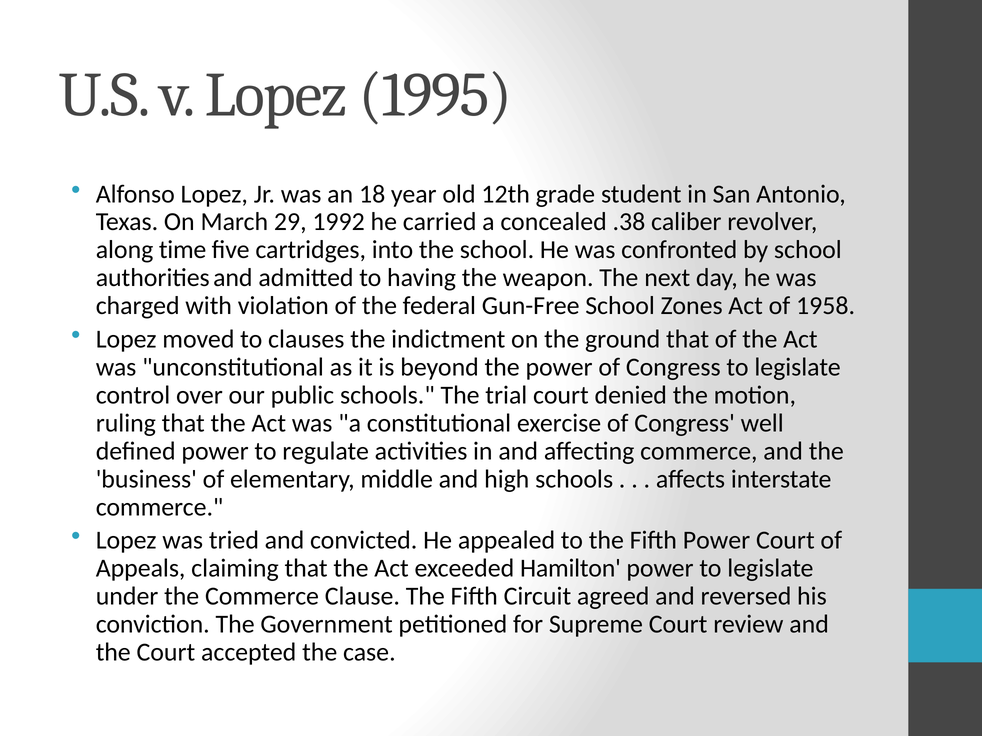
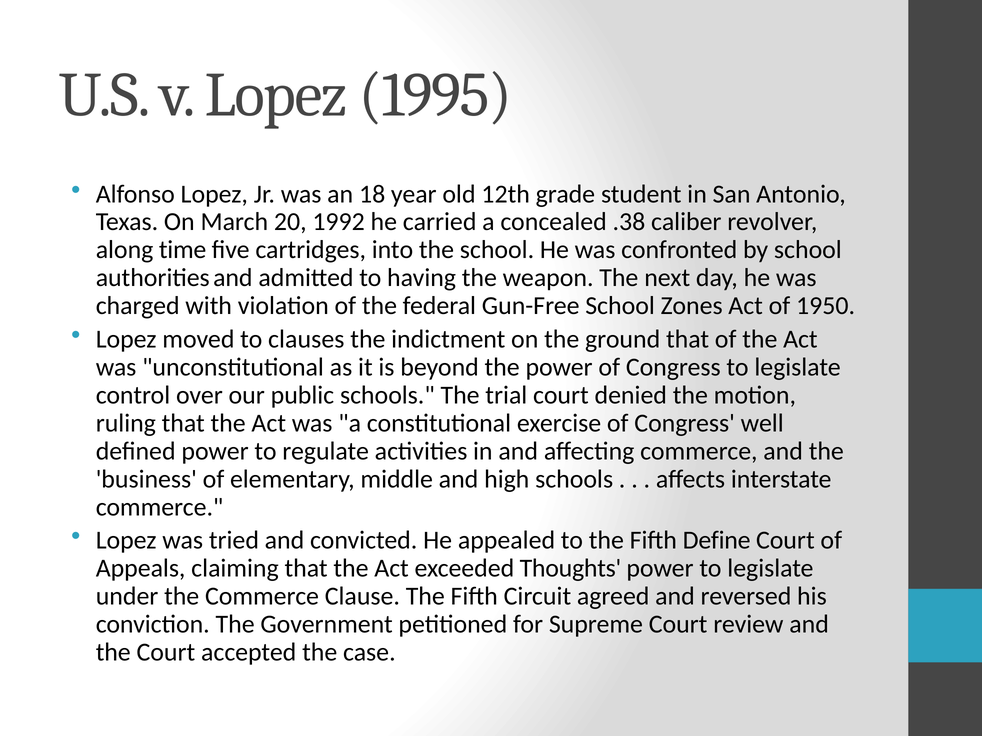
29: 29 -> 20
1958: 1958 -> 1950
Fifth Power: Power -> Define
Hamilton: Hamilton -> Thoughts
